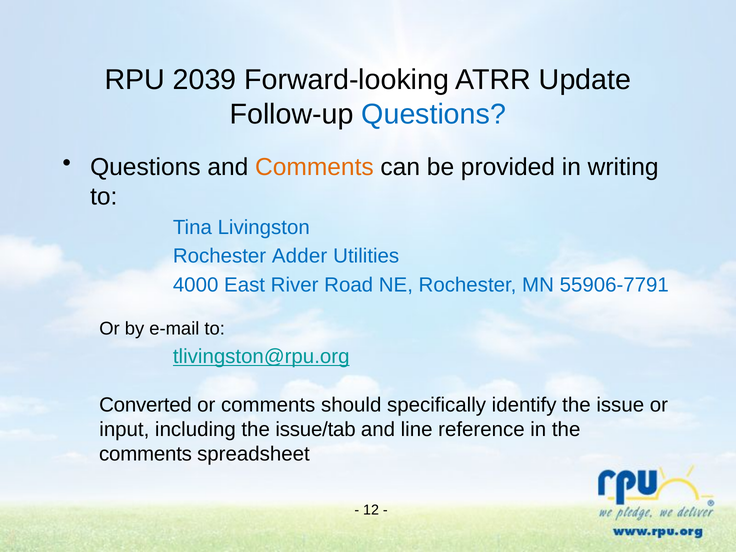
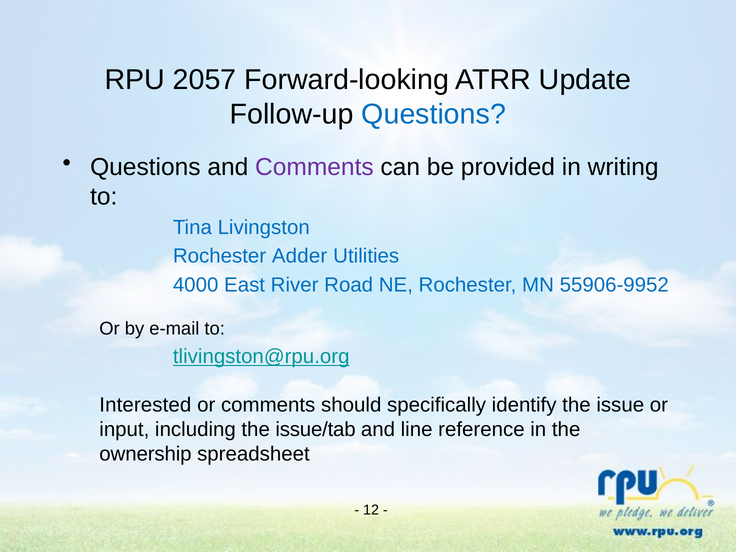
2039: 2039 -> 2057
Comments at (314, 167) colour: orange -> purple
55906-7791: 55906-7791 -> 55906-9952
Converted: Converted -> Interested
comments at (146, 454): comments -> ownership
